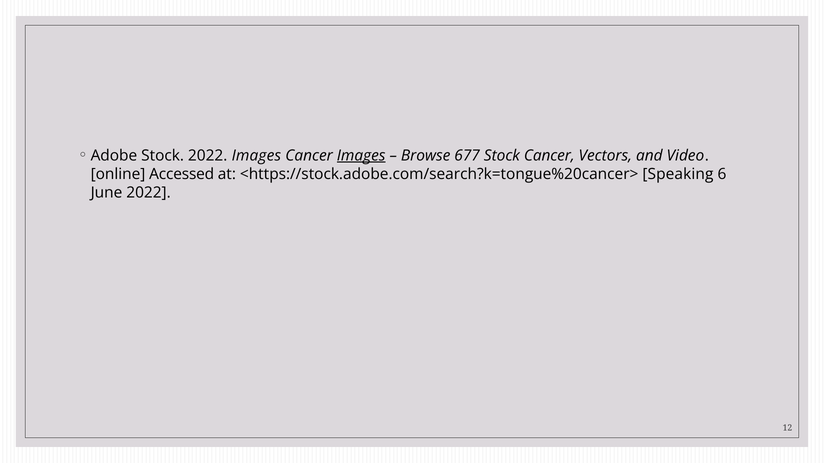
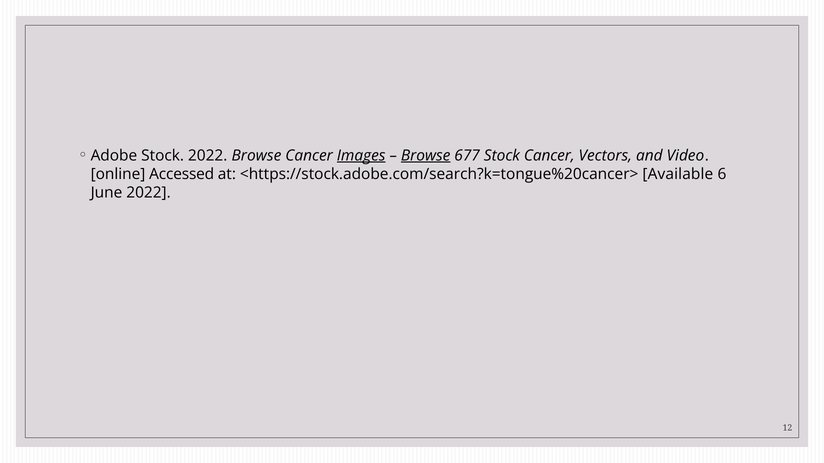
2022 Images: Images -> Browse
Browse at (426, 156) underline: none -> present
Speaking: Speaking -> Available
